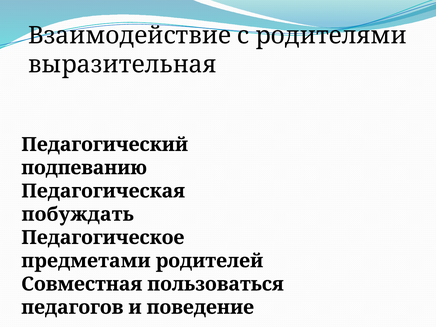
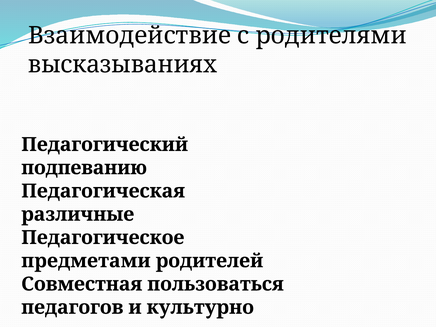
выразительная: выразительная -> высказываниях
побуждать: побуждать -> различные
поведение: поведение -> культурно
